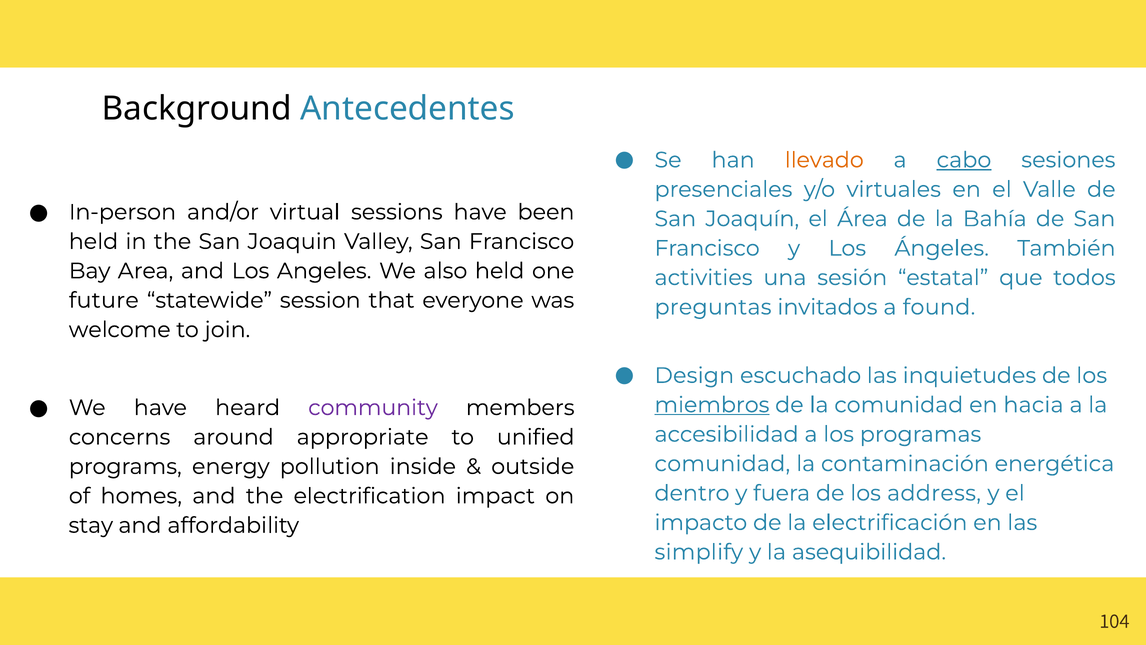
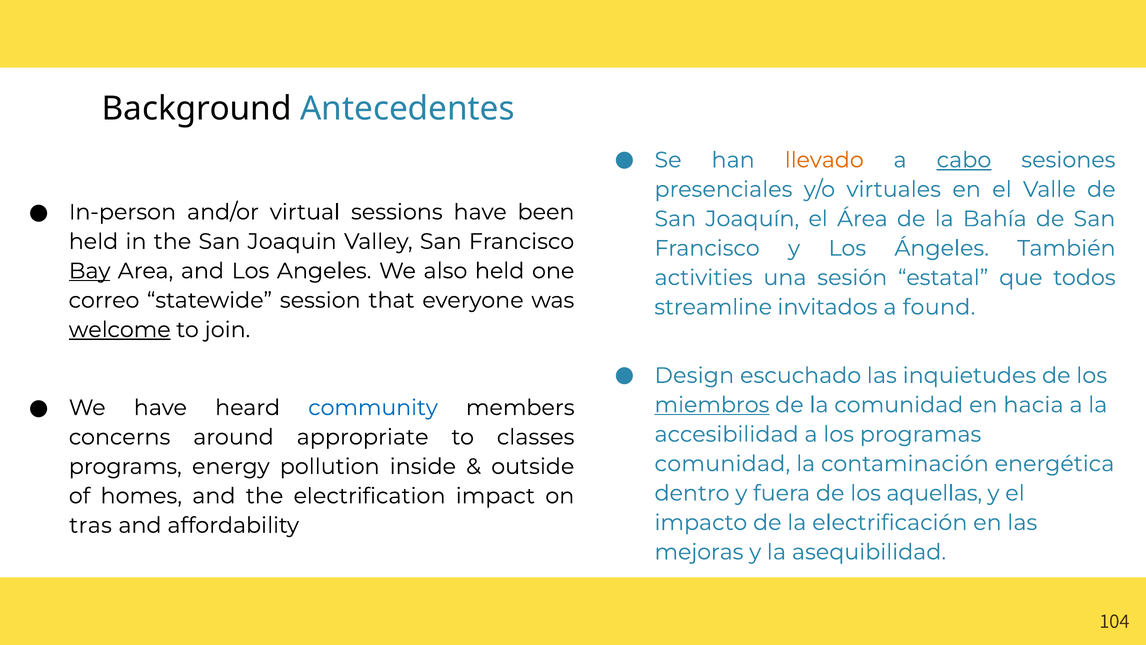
Bay underline: none -> present
future: future -> correo
preguntas: preguntas -> streamline
welcome underline: none -> present
community colour: purple -> blue
unified: unified -> classes
address: address -> aquellas
stay: stay -> tras
simplify: simplify -> mejoras
